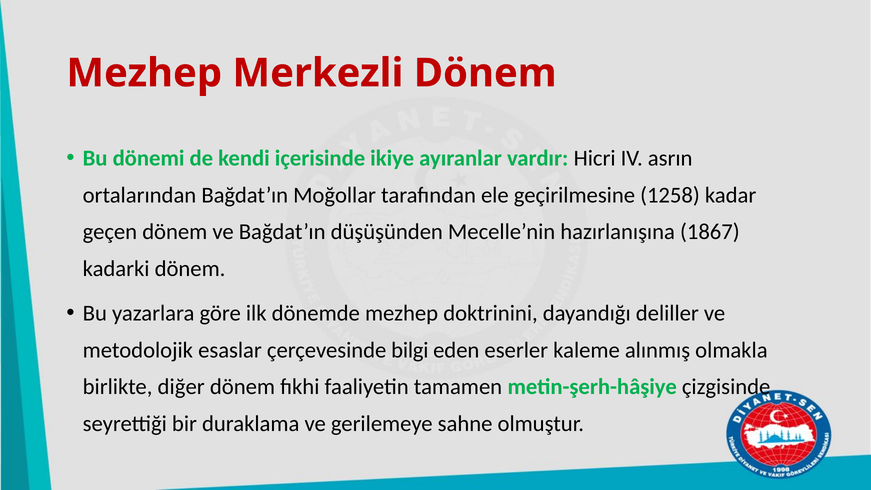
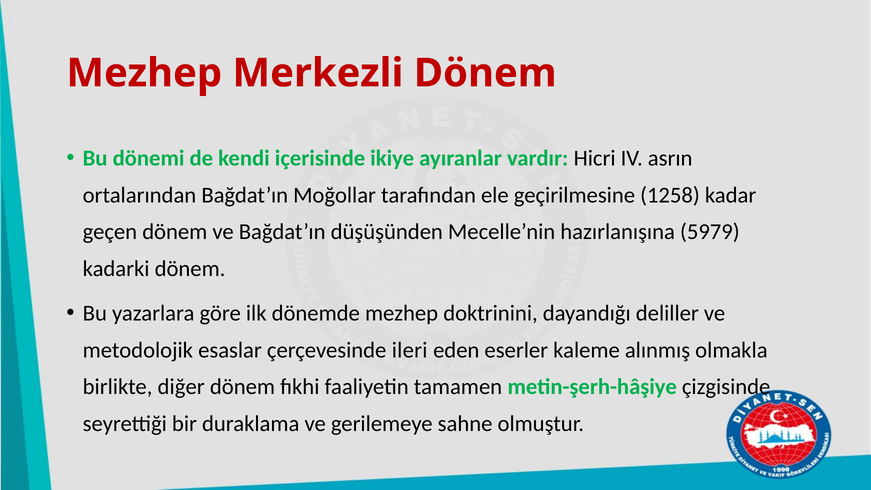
1867: 1867 -> 5979
bilgi: bilgi -> ileri
